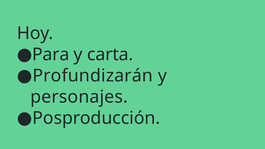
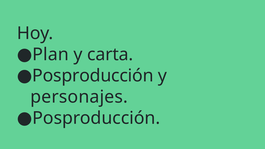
Para: Para -> Plan
Profundizarán at (93, 76): Profundizarán -> Posproducción
